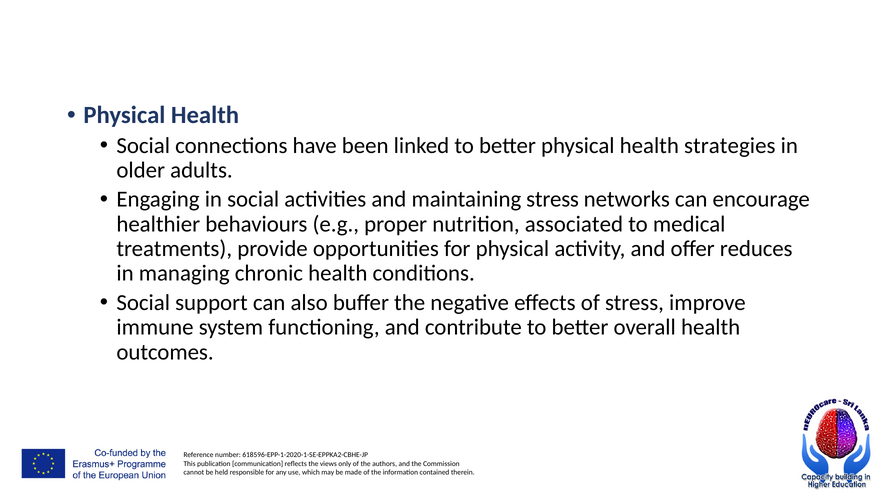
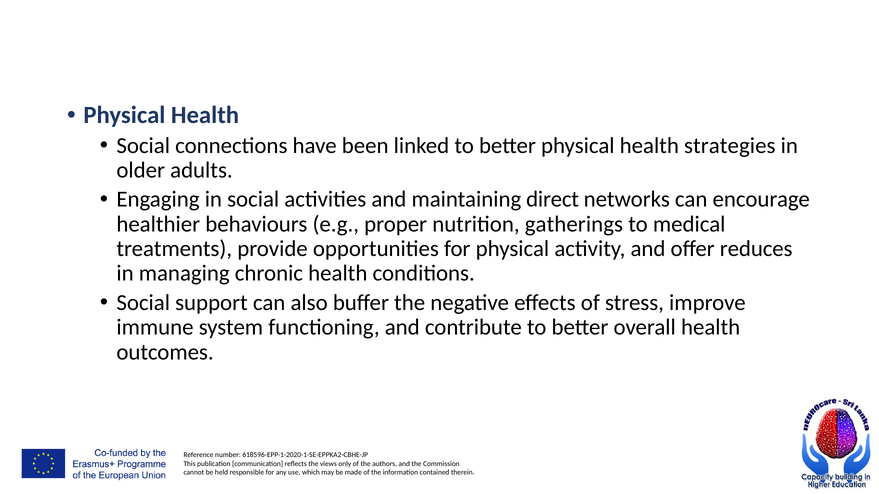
maintaining stress: stress -> direct
associated: associated -> gatherings
